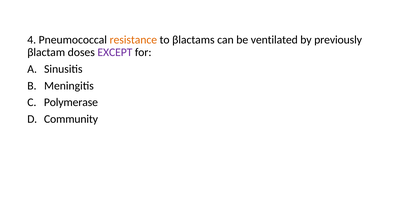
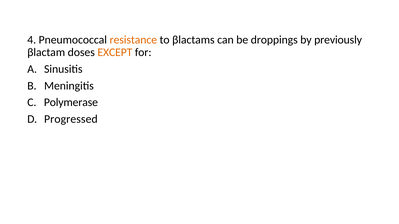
ventilated: ventilated -> droppings
EXCEPT colour: purple -> orange
Community: Community -> Progressed
